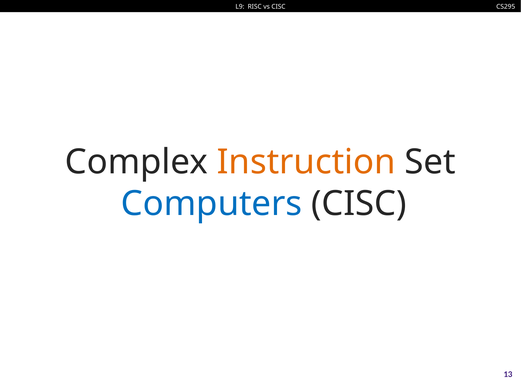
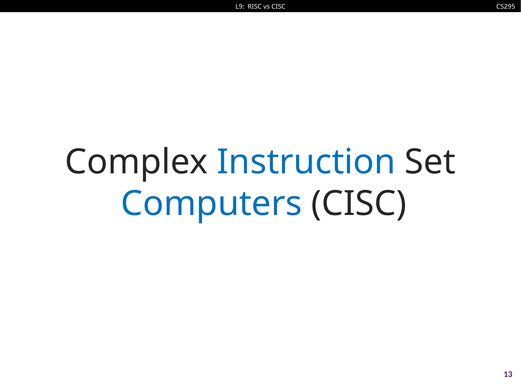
Instruction colour: orange -> blue
